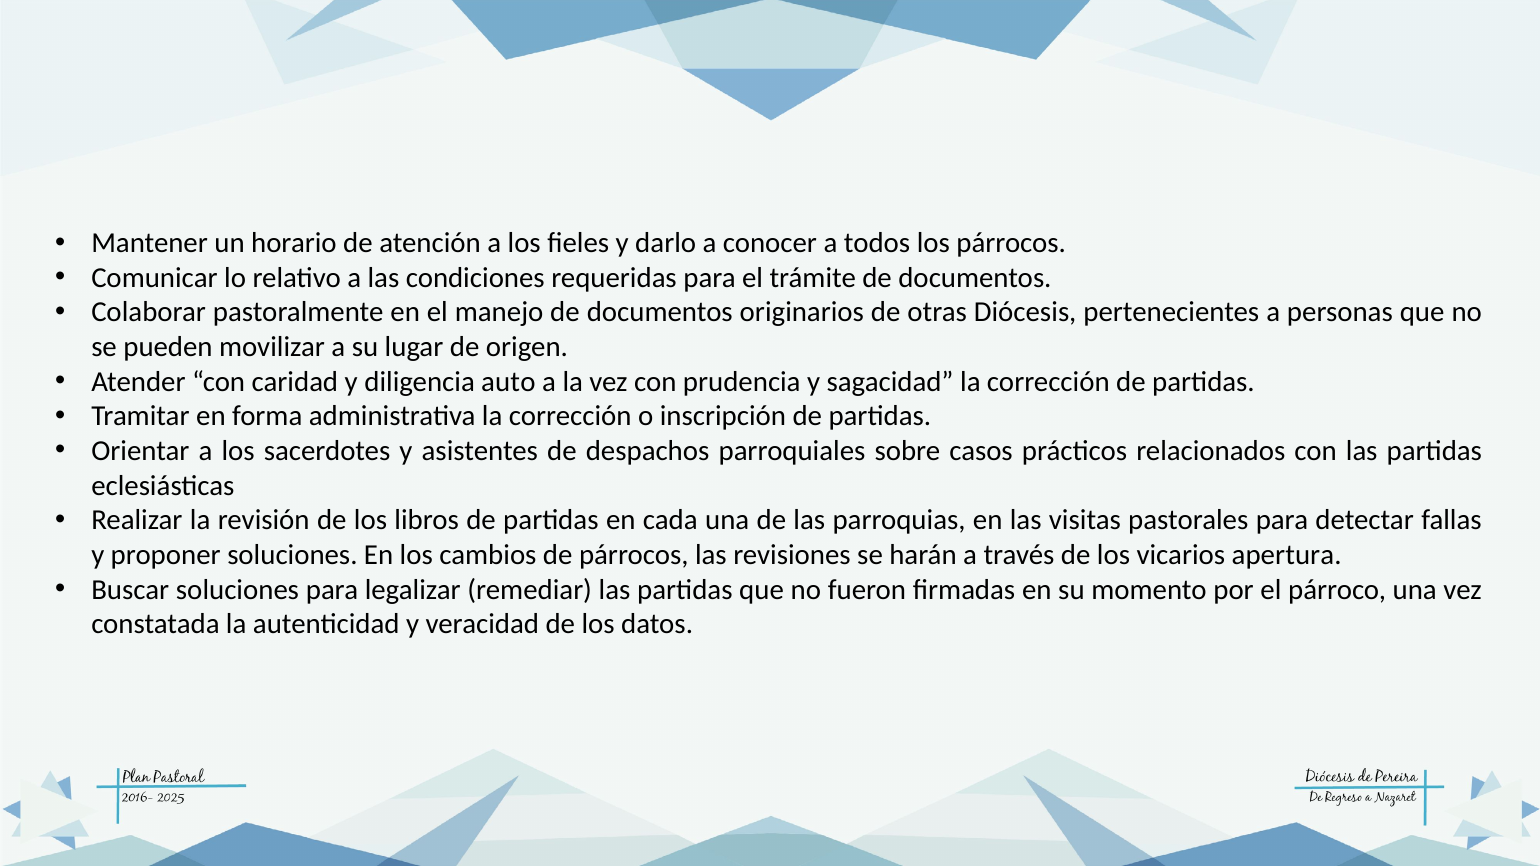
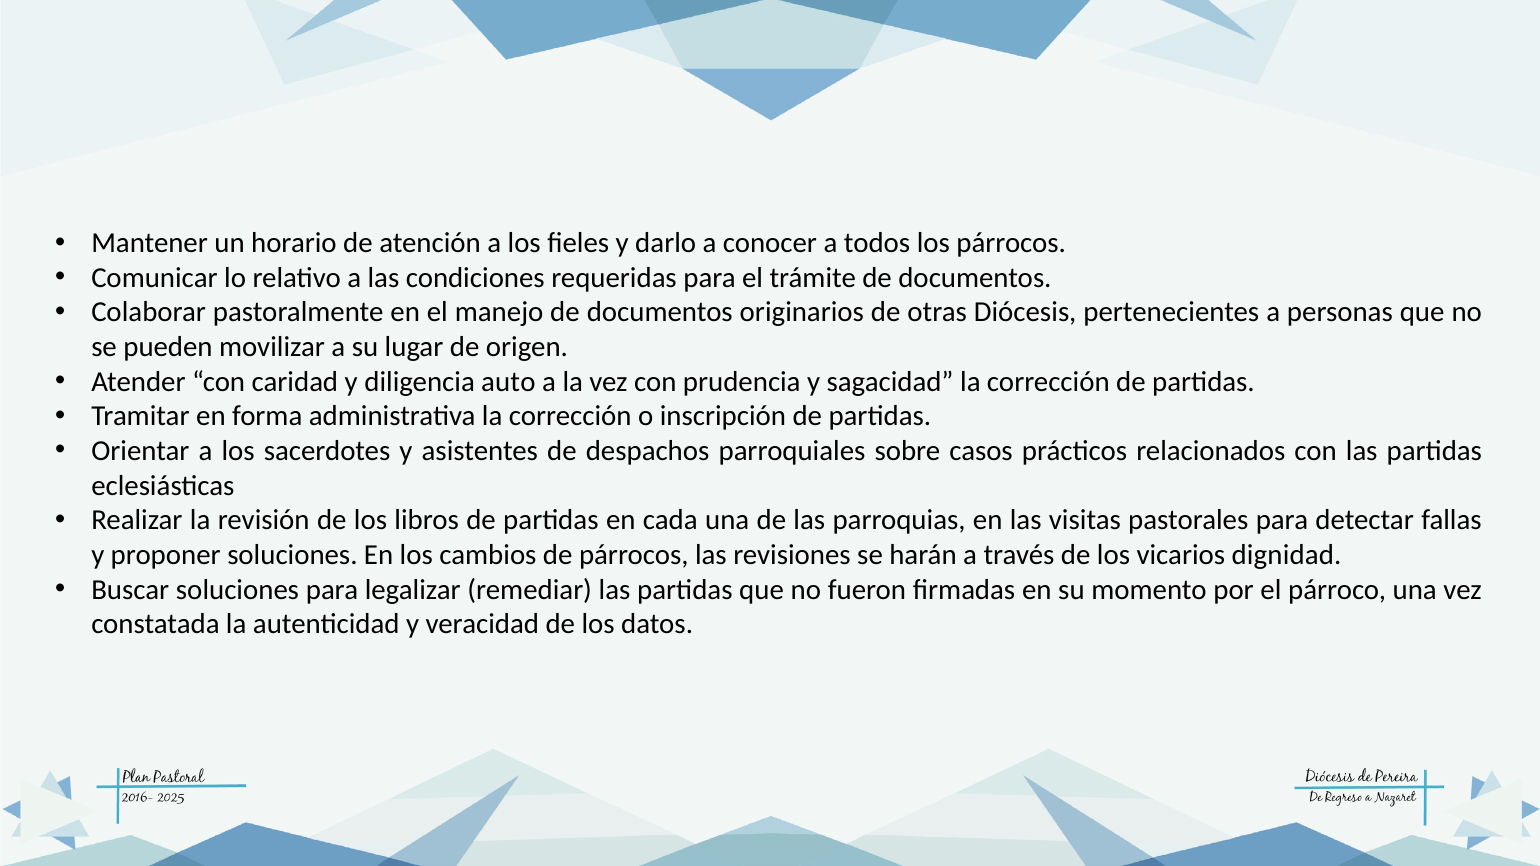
apertura: apertura -> dignidad
